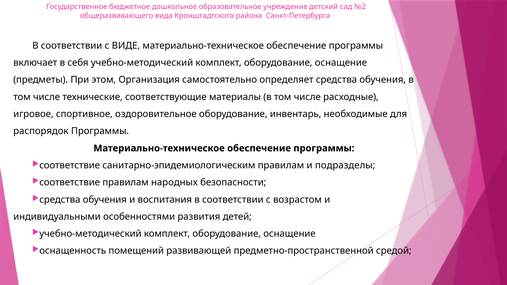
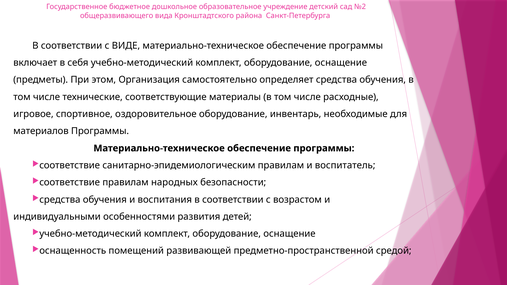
распорядок: распорядок -> материалов
подразделы: подразделы -> воспитатель
